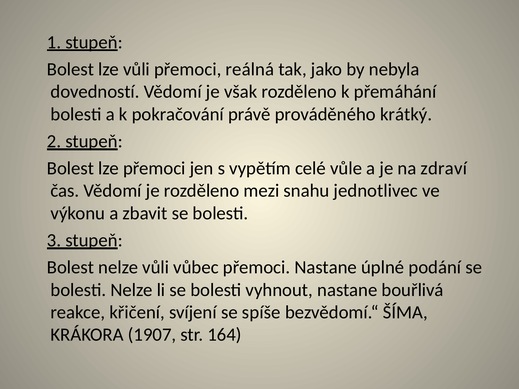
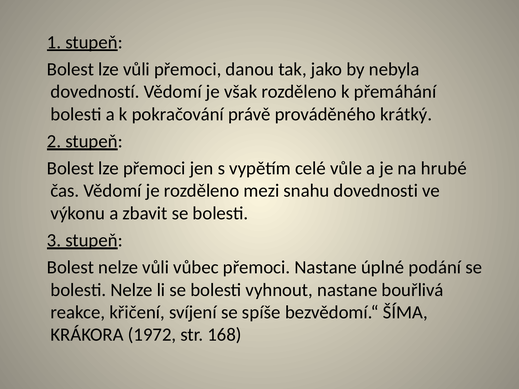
reálná: reálná -> danou
zdraví: zdraví -> hrubé
jednotlivec: jednotlivec -> dovednosti
1907: 1907 -> 1972
164: 164 -> 168
